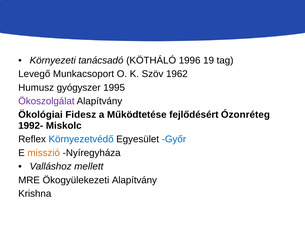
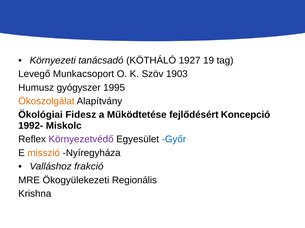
1996: 1996 -> 1927
1962: 1962 -> 1903
Ökoszolgálat colour: purple -> orange
Ózonréteg: Ózonréteg -> Koncepció
Környezetvédő colour: blue -> purple
mellett: mellett -> frakció
Ökogyülekezeti Alapítvány: Alapítvány -> Regionális
